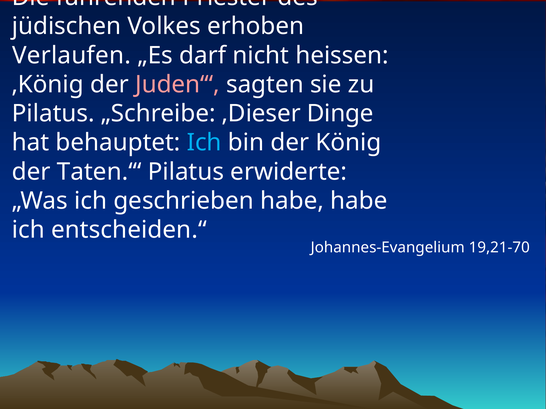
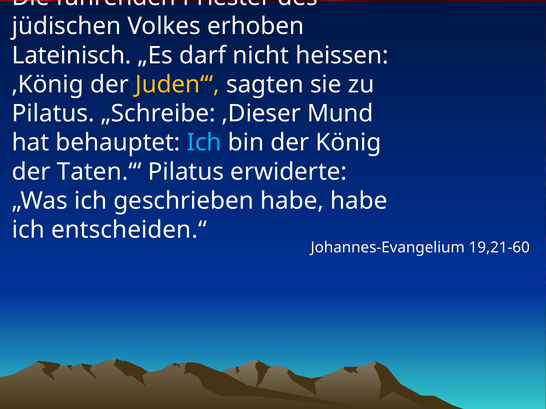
Verlaufen: Verlaufen -> Lateinisch
Juden‘“ colour: pink -> yellow
Dinge: Dinge -> Mund
19,21-70: 19,21-70 -> 19,21-60
